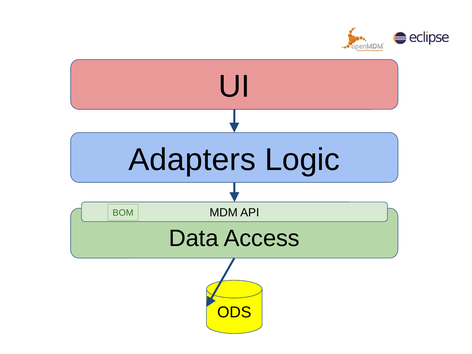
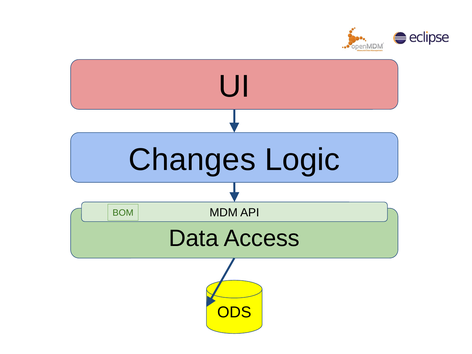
Adapters: Adapters -> Changes
